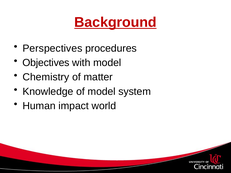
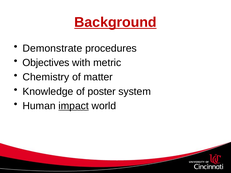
Perspectives: Perspectives -> Demonstrate
with model: model -> metric
of model: model -> poster
impact underline: none -> present
